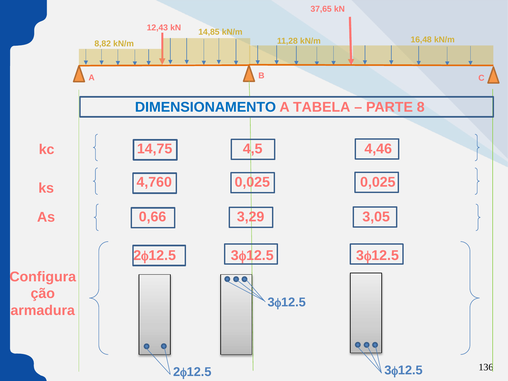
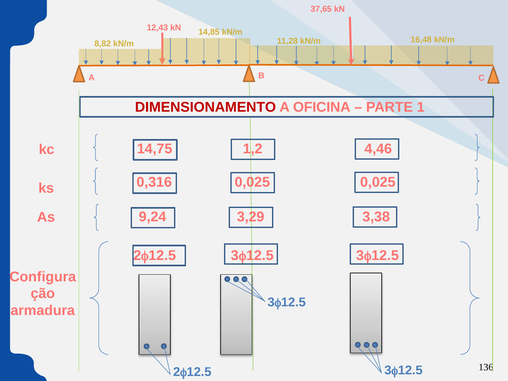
DIMENSIONAMENTO colour: blue -> red
TABELA: TABELA -> OFICINA
8: 8 -> 1
4,5: 4,5 -> 1,2
4,760: 4,760 -> 0,316
0,66: 0,66 -> 9,24
3,05: 3,05 -> 3,38
